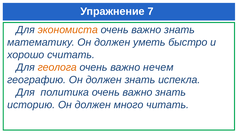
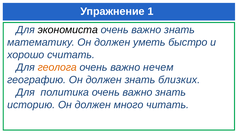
7: 7 -> 1
экономиста colour: orange -> black
испекла: испекла -> близких
